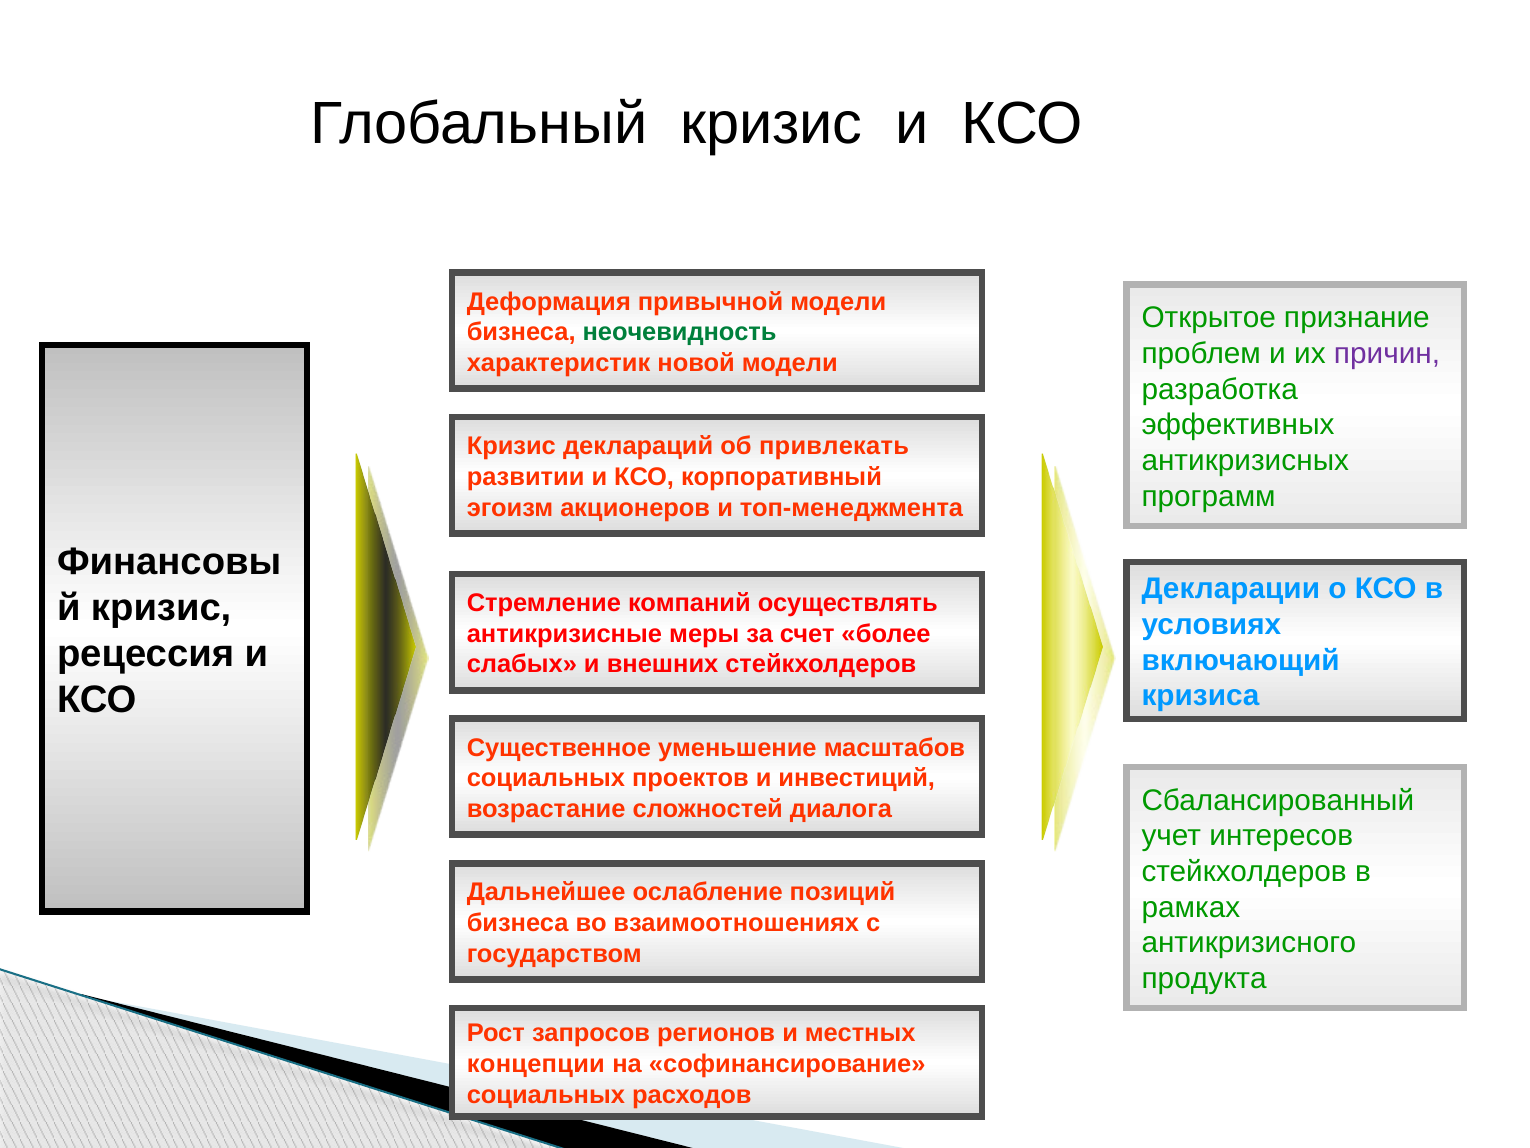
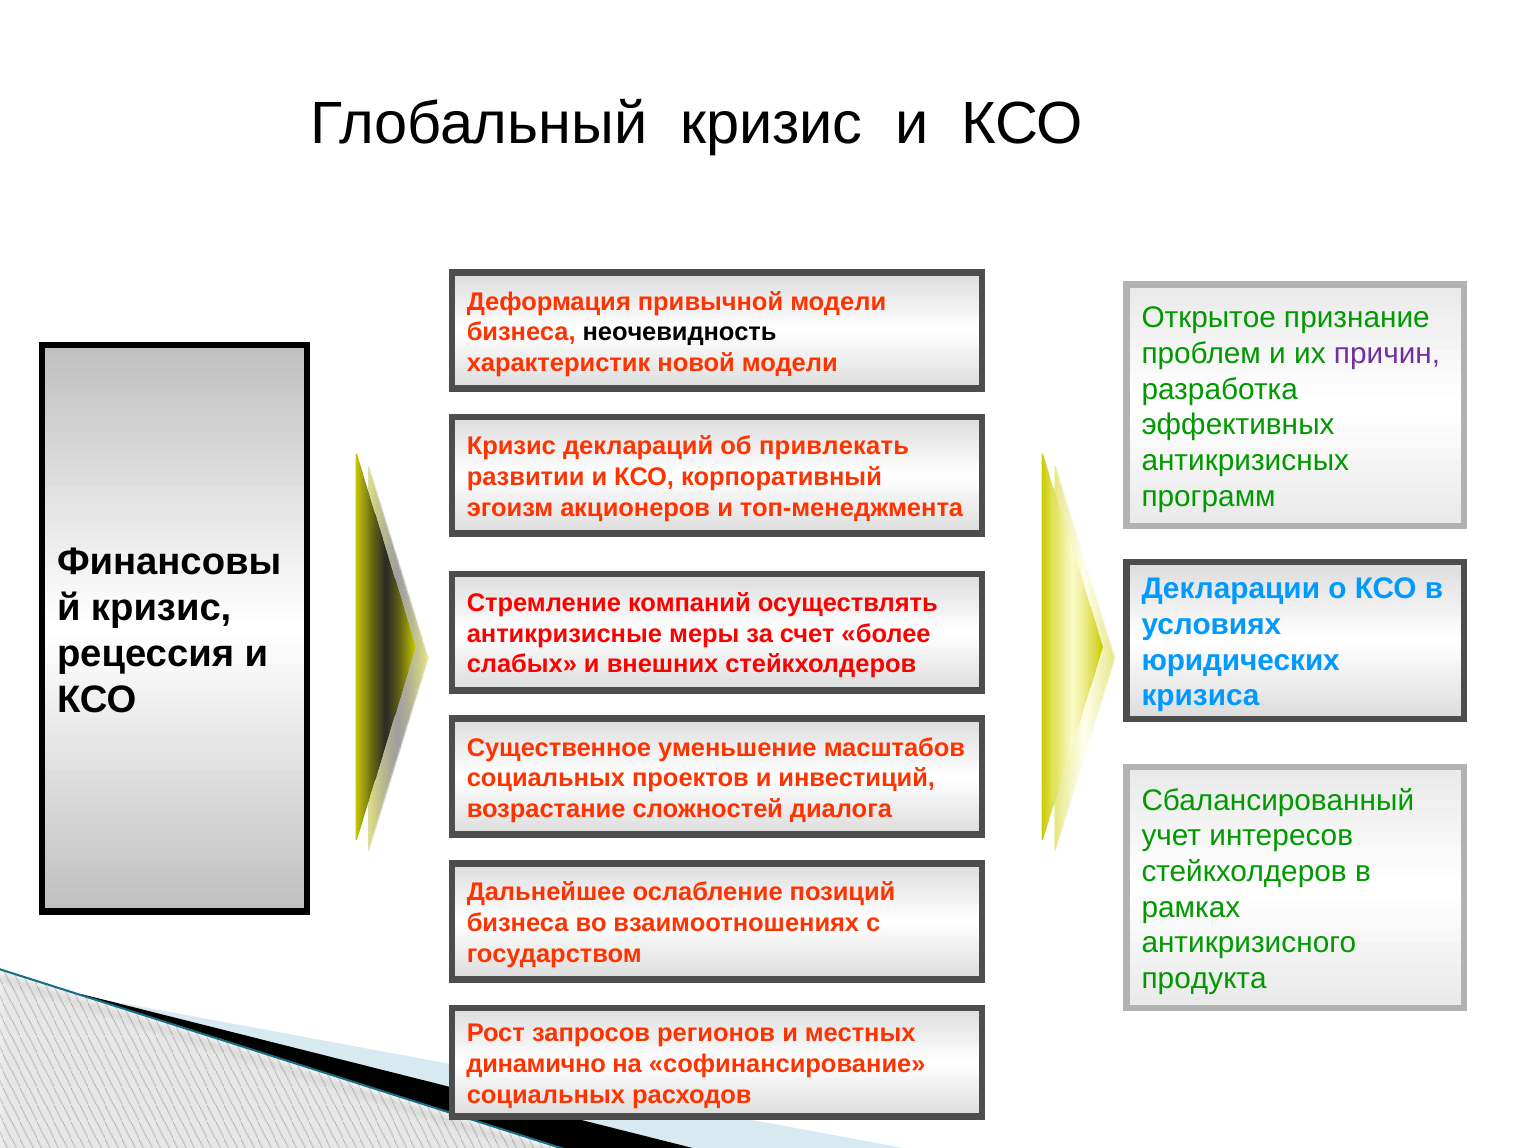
неочевидность colour: green -> black
включающий: включающий -> юридических
концепции: концепции -> динамично
